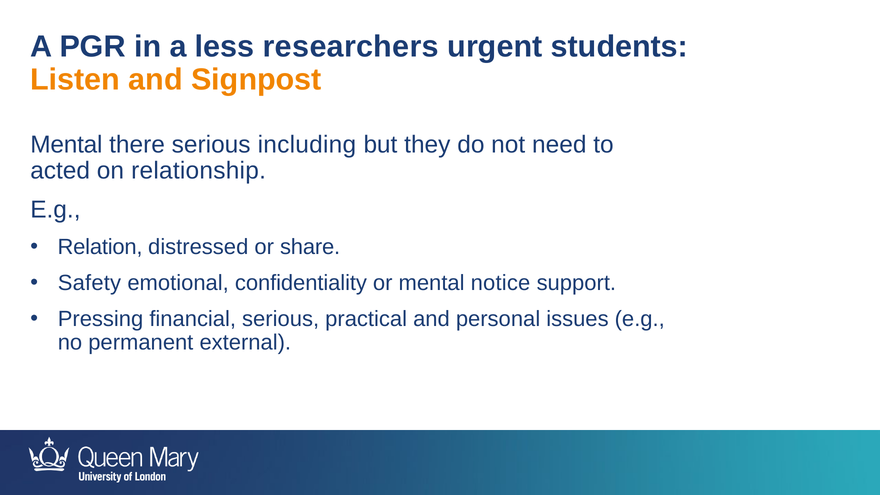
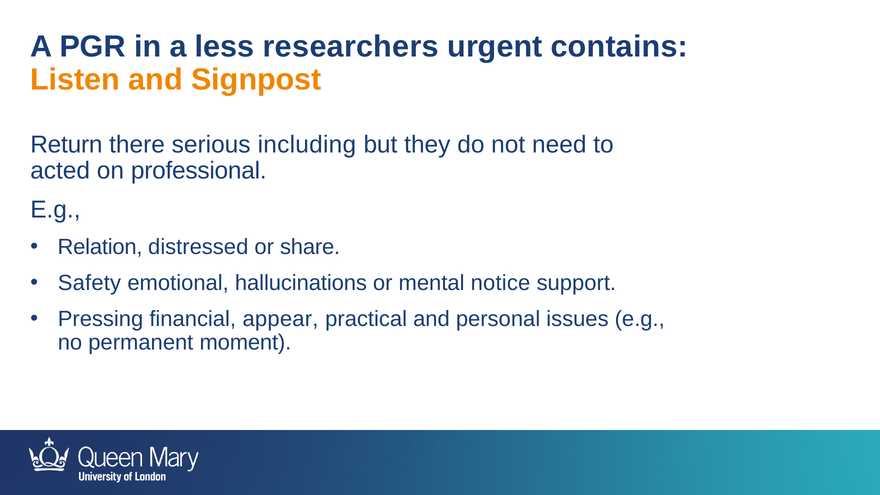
students: students -> contains
Mental at (66, 145): Mental -> Return
relationship: relationship -> professional
confidentiality: confidentiality -> hallucinations
financial serious: serious -> appear
external: external -> moment
